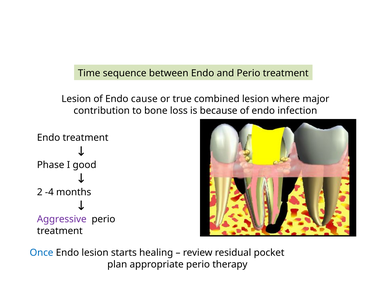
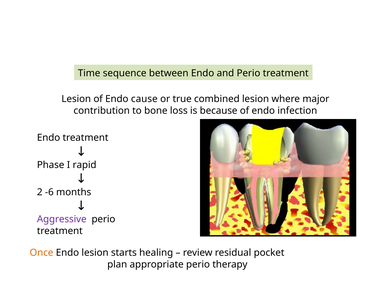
good: good -> rapid
-4: -4 -> -6
Once colour: blue -> orange
